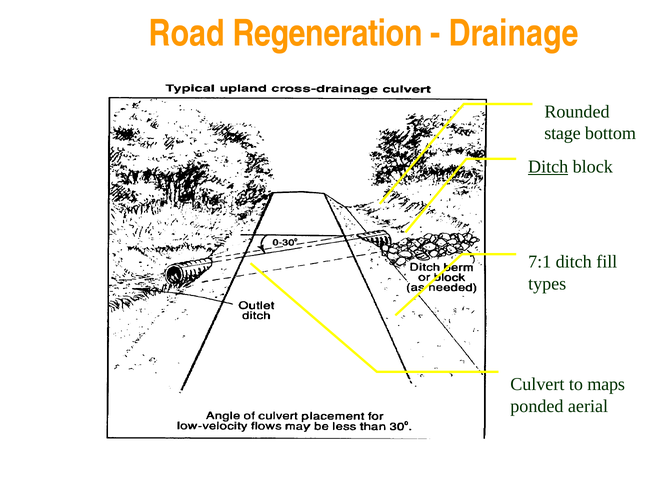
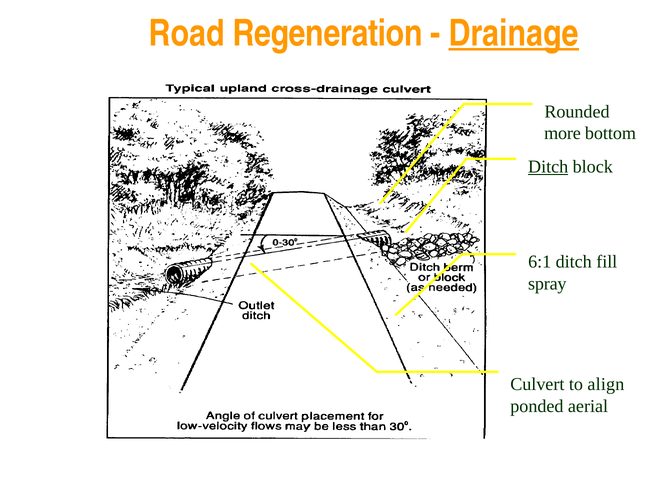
Drainage underline: none -> present
stage: stage -> more
7:1: 7:1 -> 6:1
types: types -> spray
maps: maps -> align
